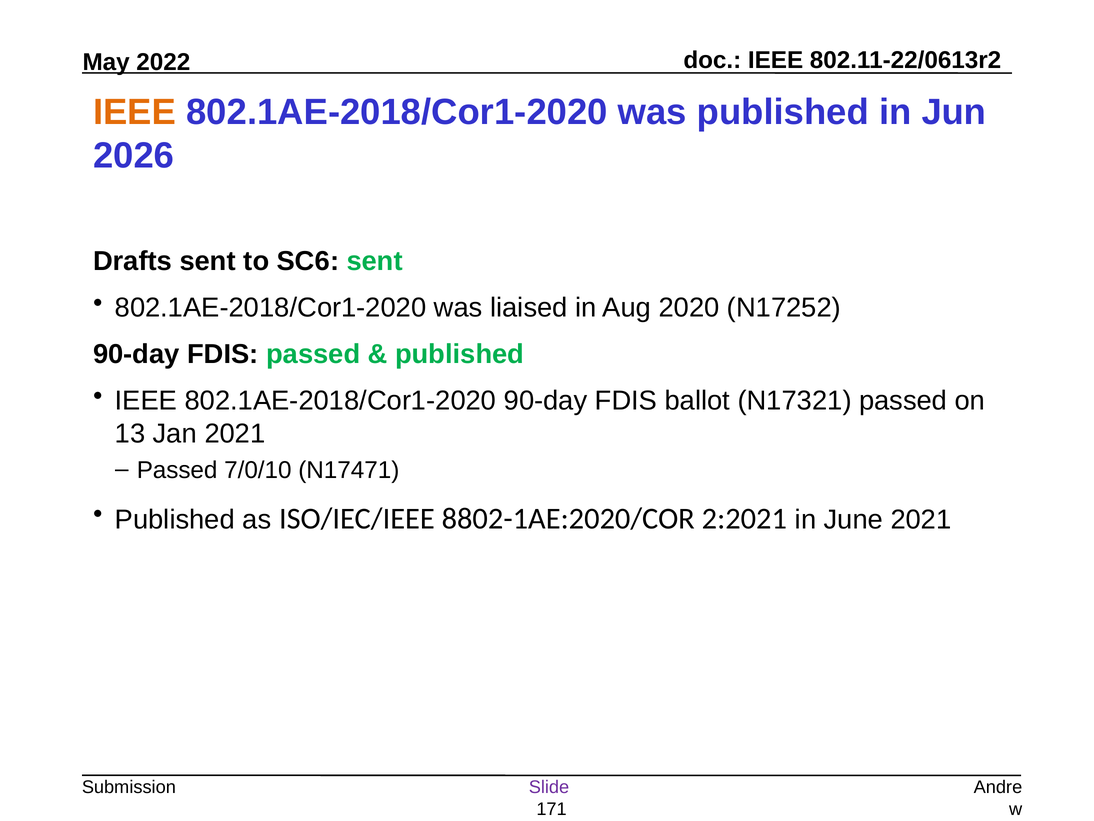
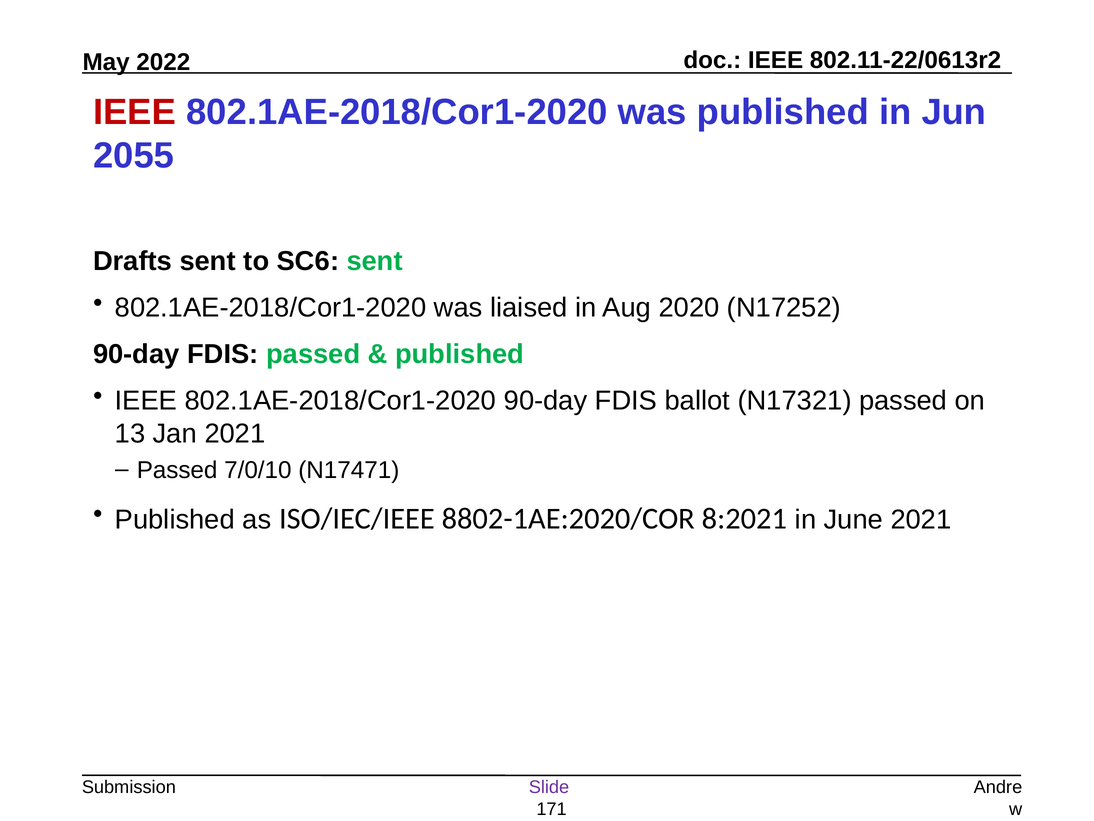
IEEE at (135, 112) colour: orange -> red
2026: 2026 -> 2055
2:2021: 2:2021 -> 8:2021
